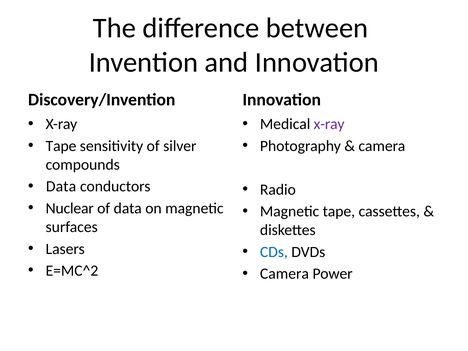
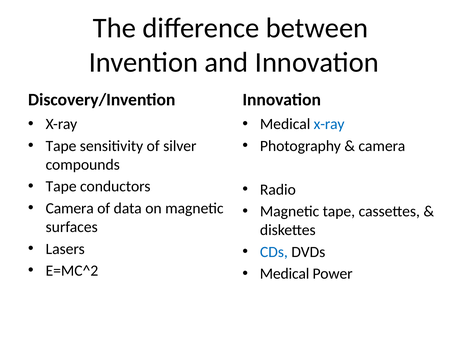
x-ray at (329, 124) colour: purple -> blue
Data at (61, 186): Data -> Tape
Nuclear at (70, 208): Nuclear -> Camera
Camera at (284, 274): Camera -> Medical
